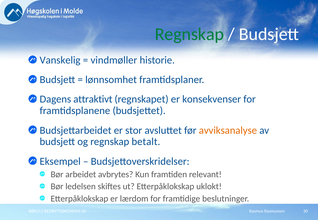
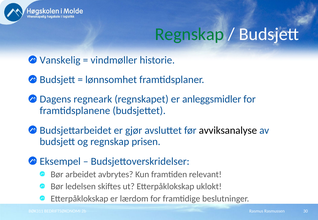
attraktivt: attraktivt -> regneark
konsekvenser: konsekvenser -> anleggsmidler
stor: stor -> gjør
avviksanalyse colour: orange -> black
betalt: betalt -> prisen
